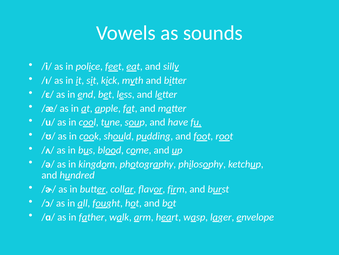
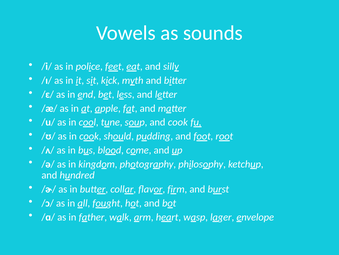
and have: have -> cook
